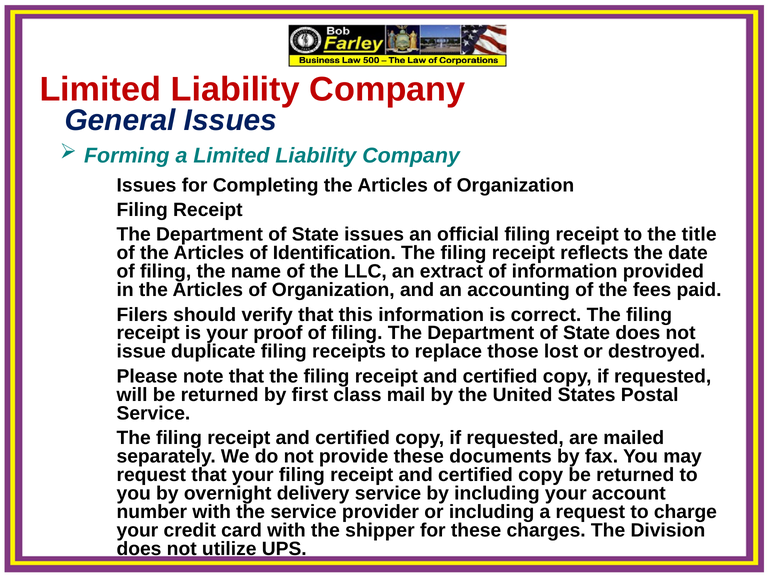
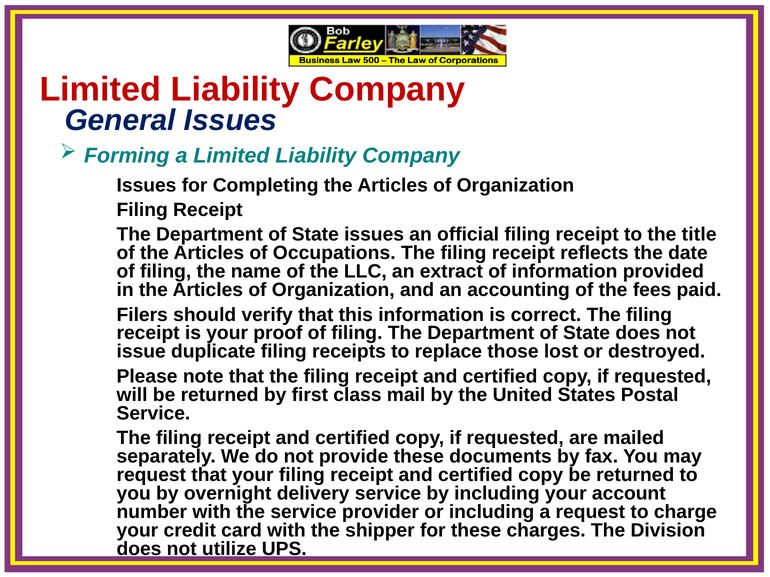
Identification: Identification -> Occupations
